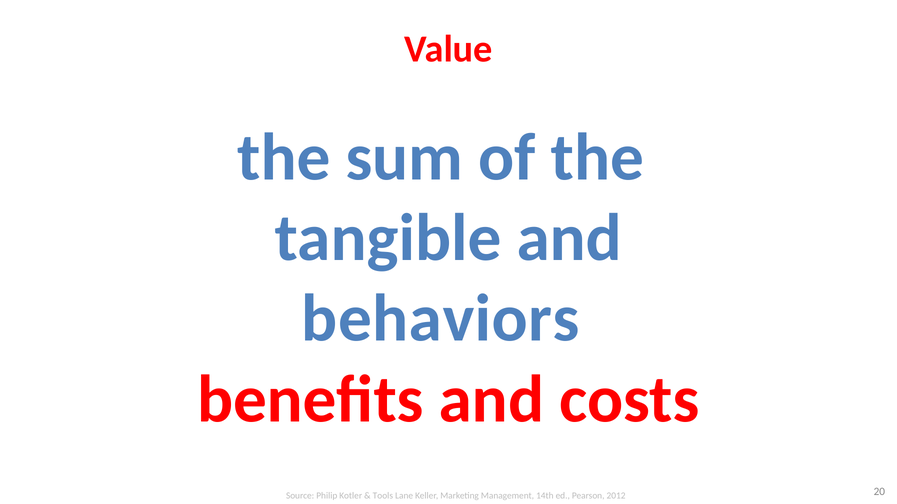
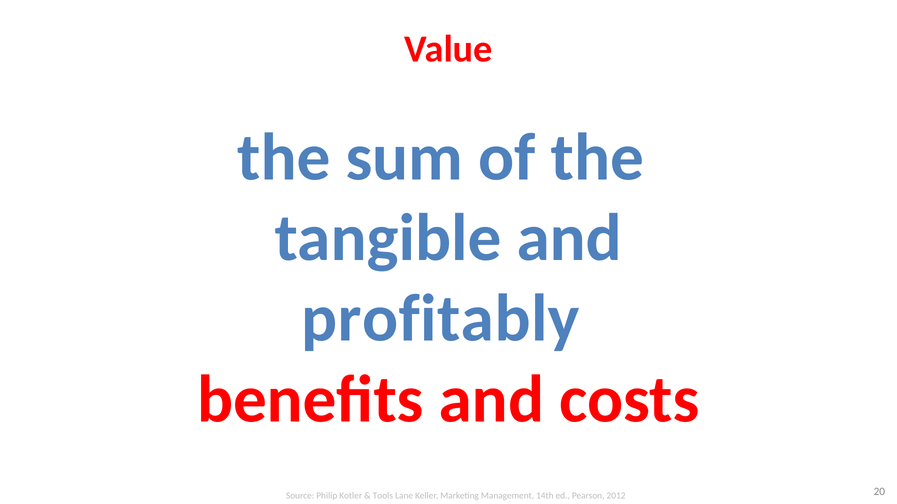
behaviors: behaviors -> profitably
